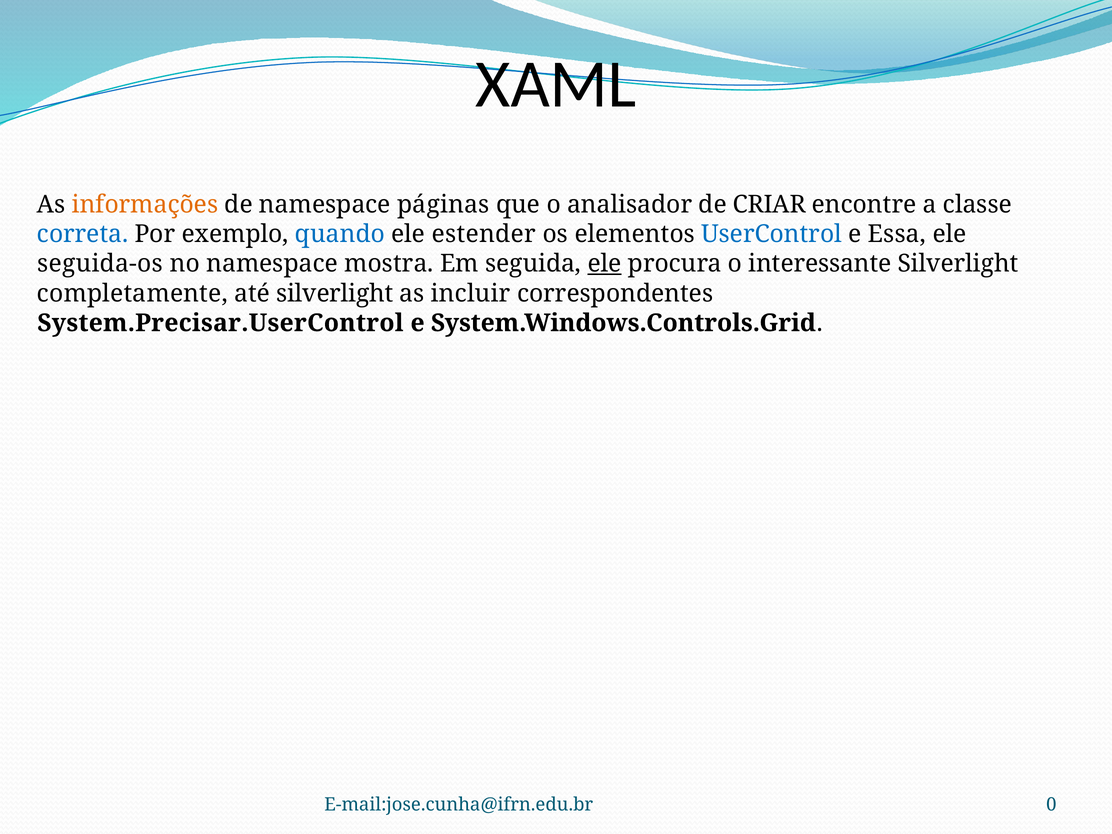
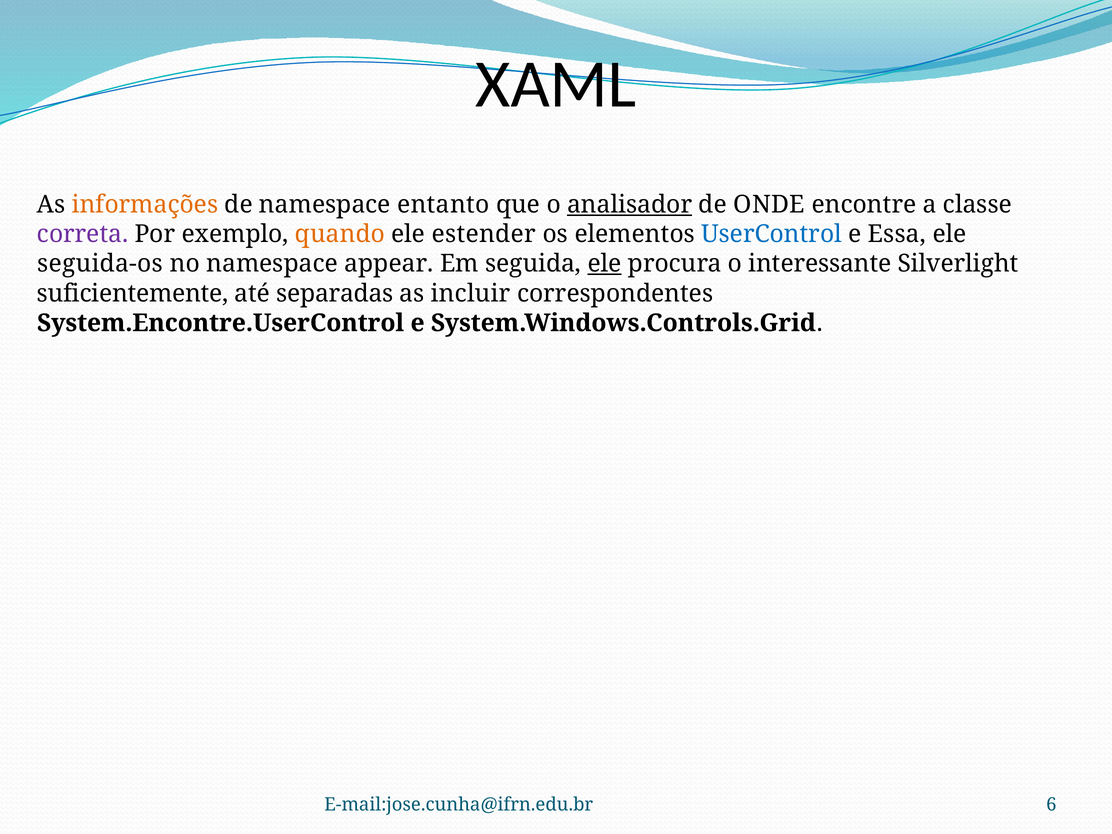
páginas: páginas -> entanto
analisador underline: none -> present
CRIAR: CRIAR -> ONDE
correta colour: blue -> purple
quando colour: blue -> orange
mostra: mostra -> appear
completamente: completamente -> suficientemente
até silverlight: silverlight -> separadas
System.Precisar.UserControl: System.Precisar.UserControl -> System.Encontre.UserControl
0: 0 -> 6
